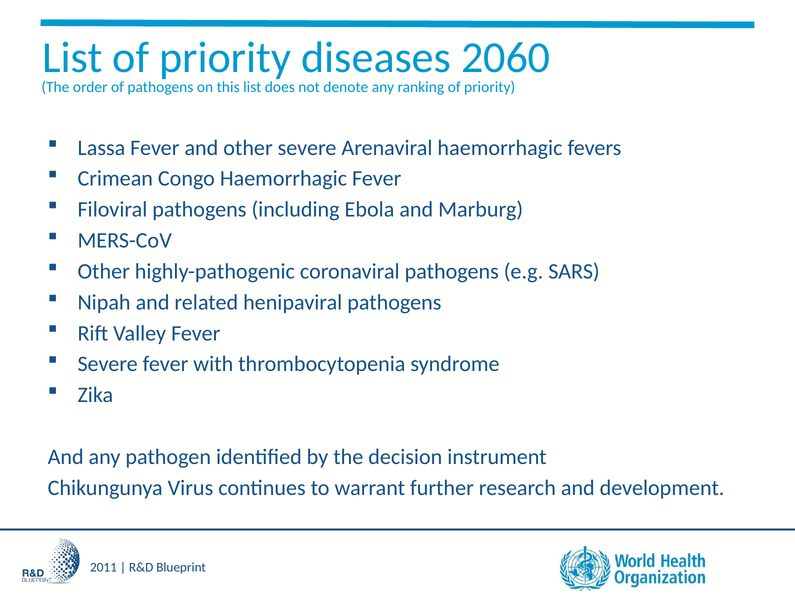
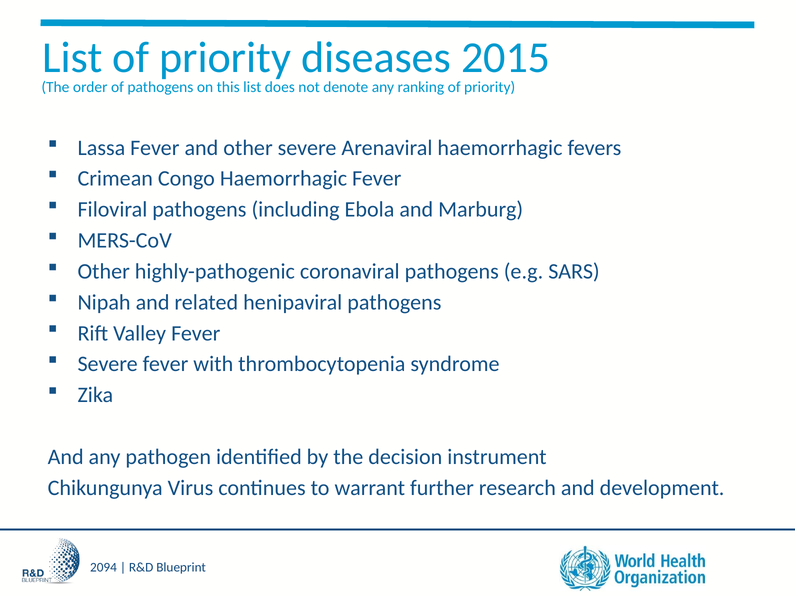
2060: 2060 -> 2015
2011: 2011 -> 2094
